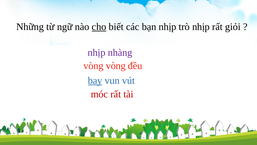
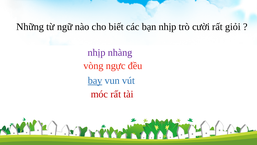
cho underline: present -> none
trò nhịp: nhịp -> cười
vòng vòng: vòng -> ngực
